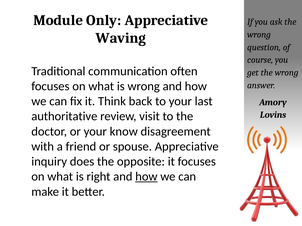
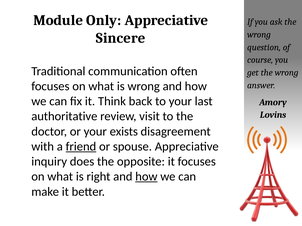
Waving: Waving -> Sincere
know: know -> exists
friend underline: none -> present
